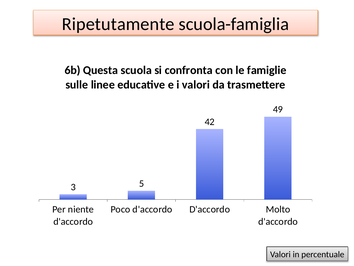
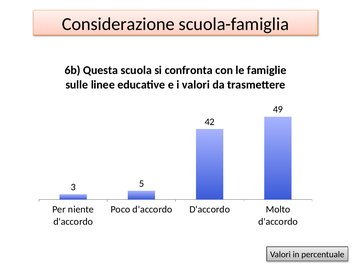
Ripetutamente: Ripetutamente -> Considerazione
